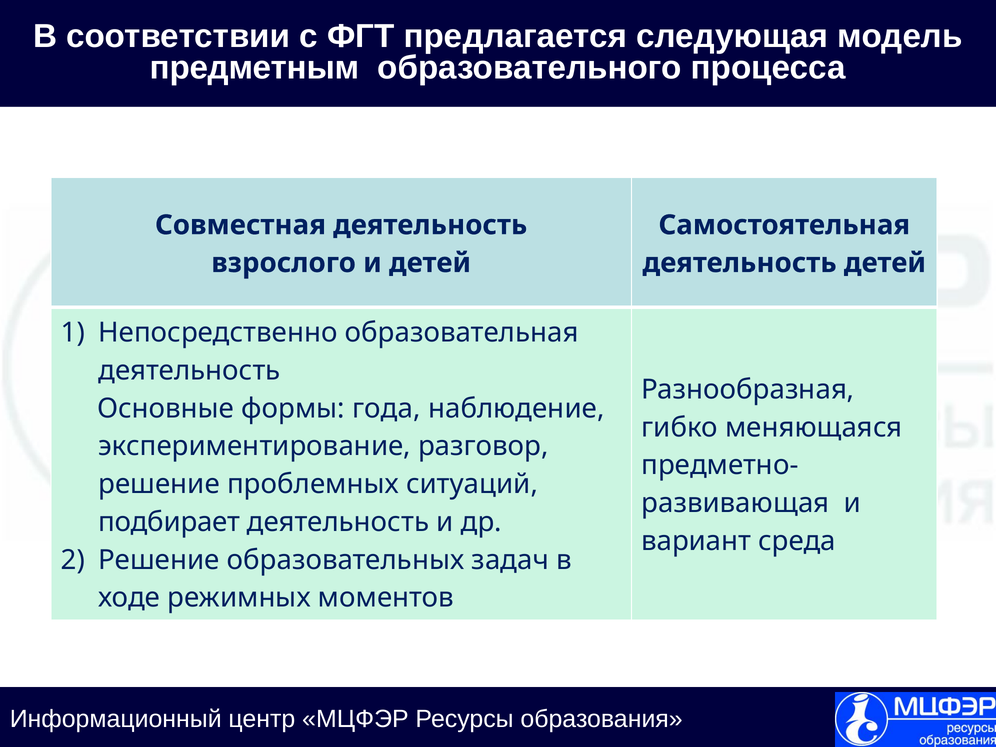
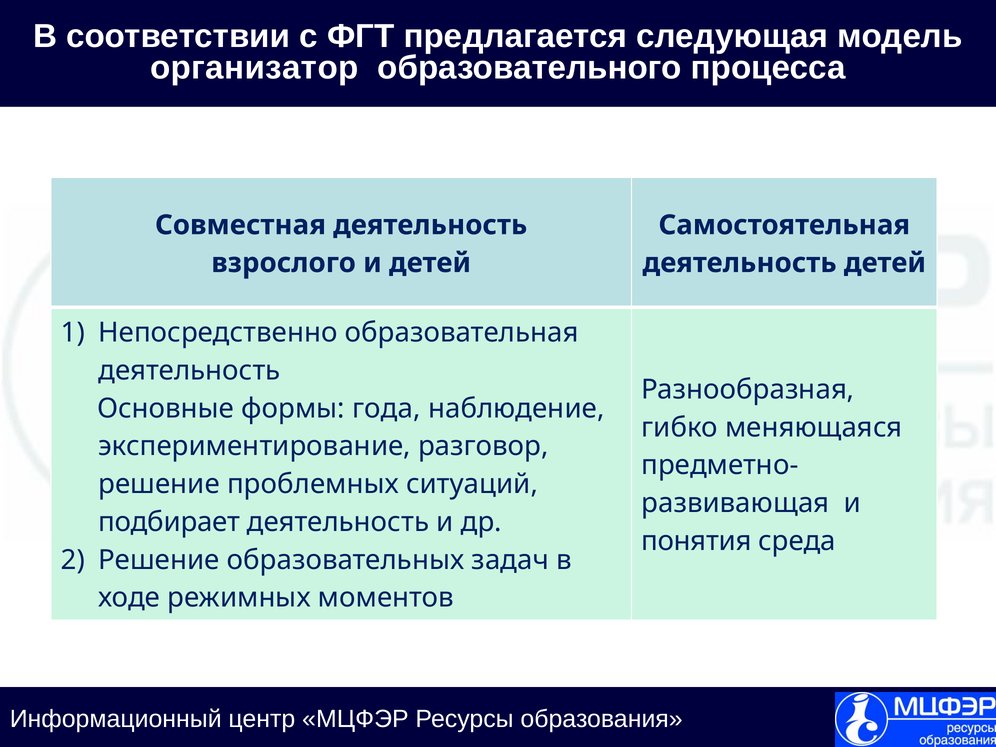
предметным: предметным -> организатор
вариант: вариант -> понятия
